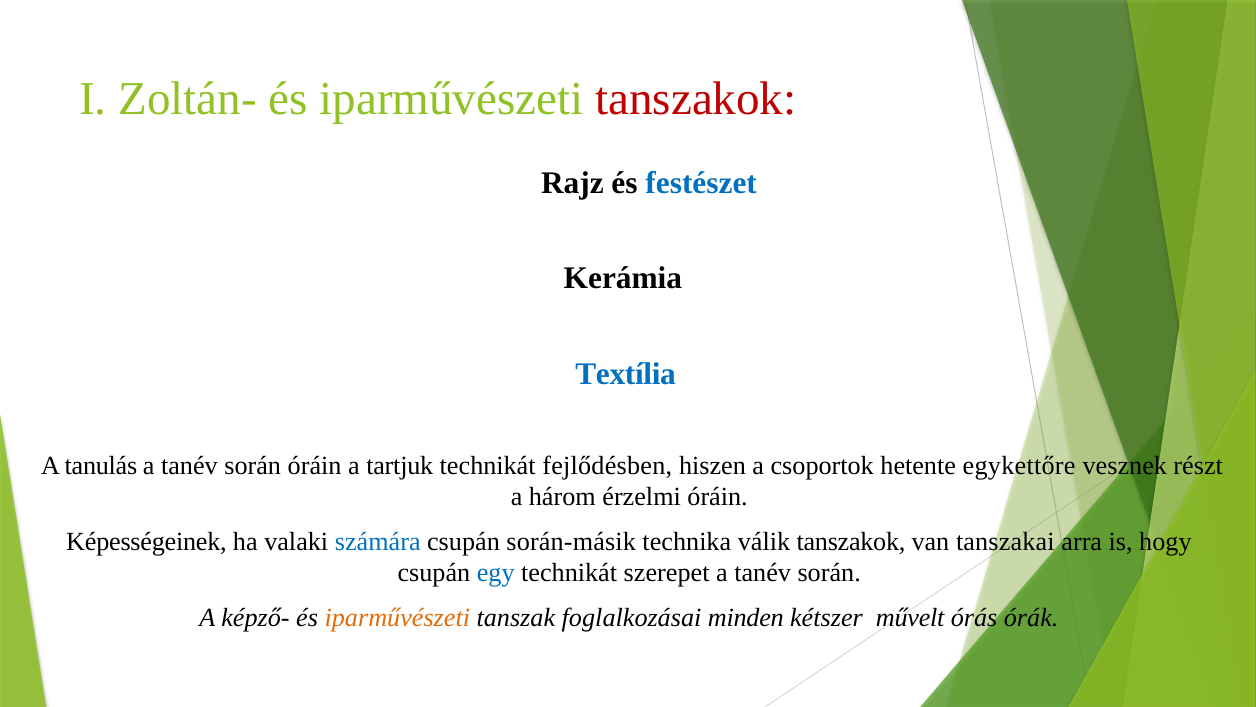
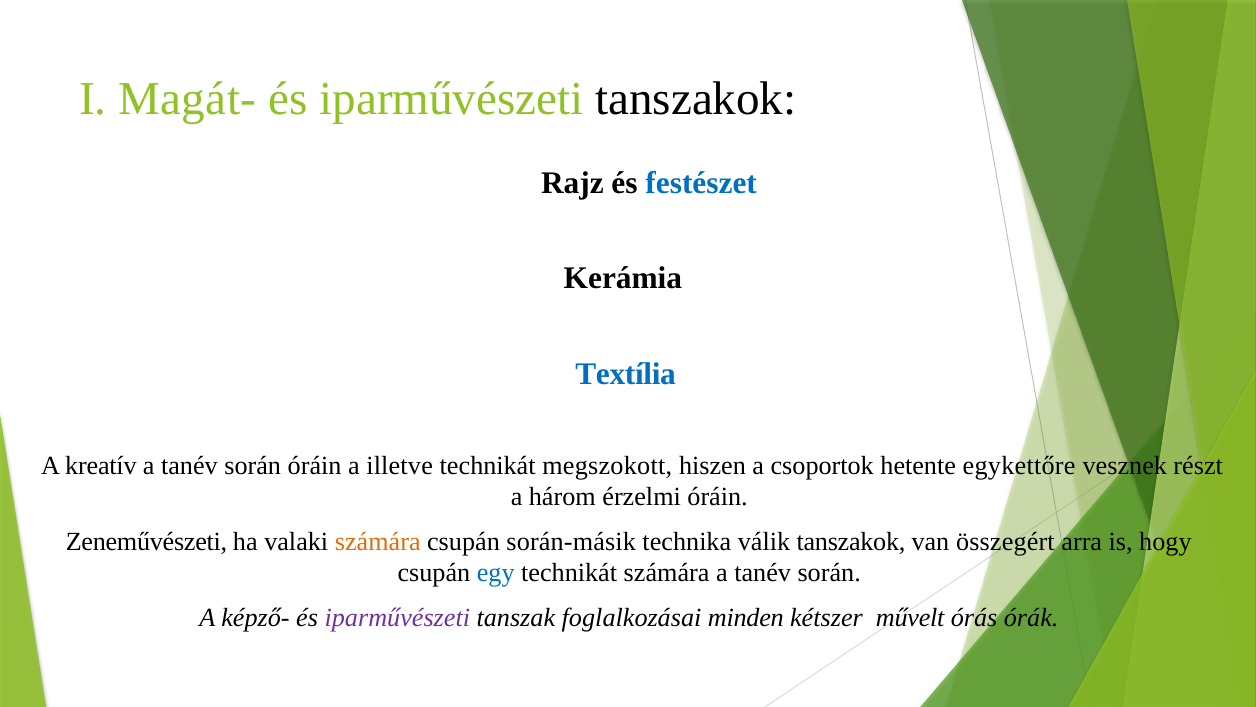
Zoltán-: Zoltán- -> Magát-
tanszakok at (696, 99) colour: red -> black
tanulás: tanulás -> kreatív
tartjuk: tartjuk -> illetve
fejlődésben: fejlődésben -> megszokott
Képességeinek: Képességeinek -> Zeneművészeti
számára at (378, 541) colour: blue -> orange
tanszakai: tanszakai -> összegért
technikát szerepet: szerepet -> számára
iparművészeti at (397, 617) colour: orange -> purple
